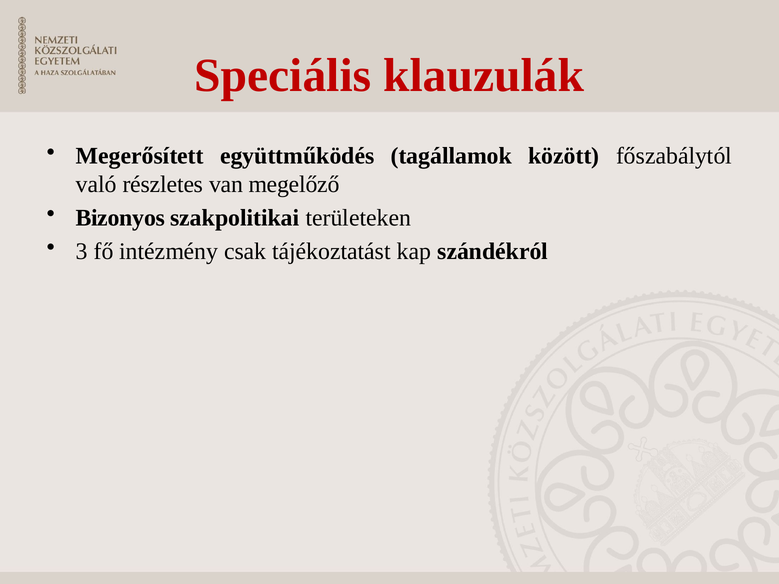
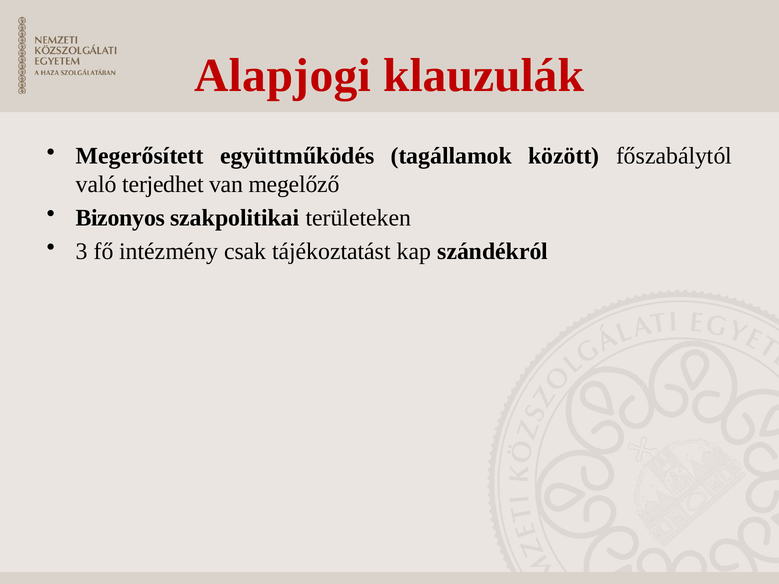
Speciális: Speciális -> Alapjogi
részletes: részletes -> terjedhet
